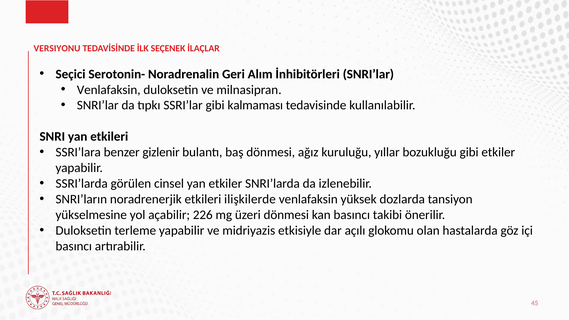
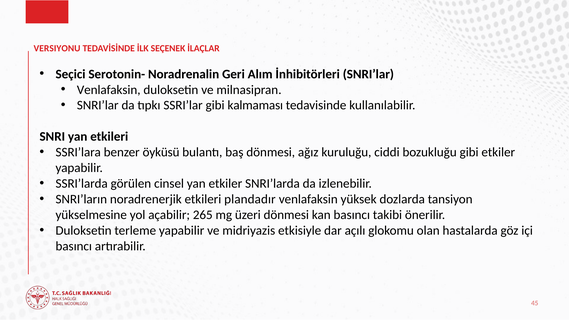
gizlenir: gizlenir -> öyküsü
yıllar: yıllar -> ciddi
ilişkilerde: ilişkilerde -> plandadır
226: 226 -> 265
